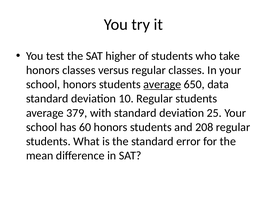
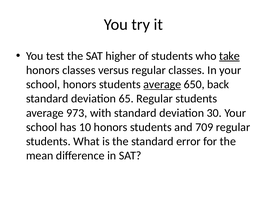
take underline: none -> present
data: data -> back
10: 10 -> 65
379: 379 -> 973
25: 25 -> 30
60: 60 -> 10
208: 208 -> 709
